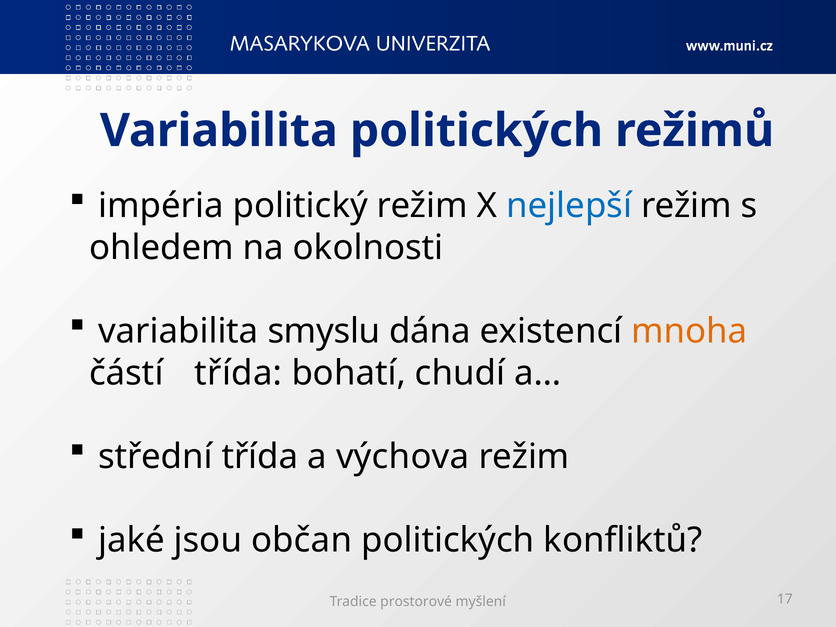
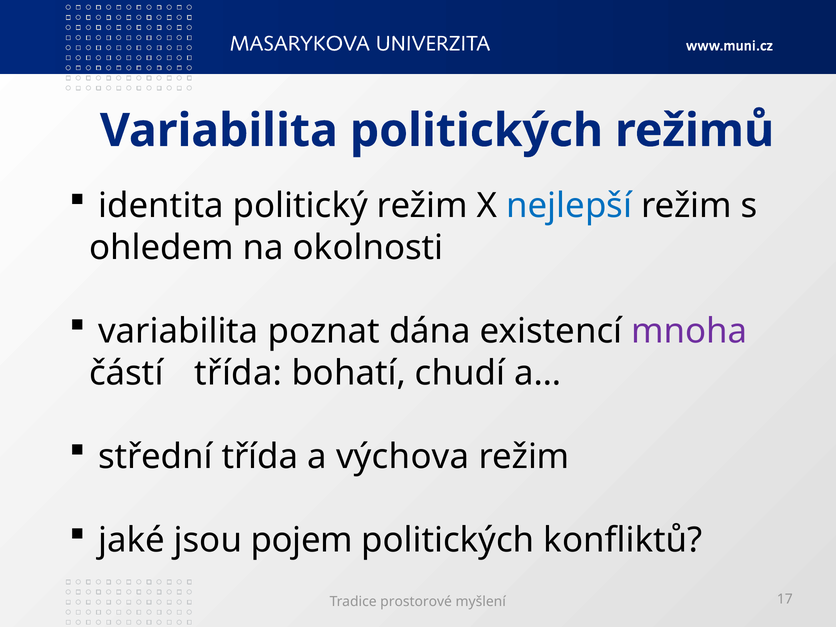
impéria: impéria -> identita
smyslu: smyslu -> poznat
mnoha colour: orange -> purple
občan: občan -> pojem
